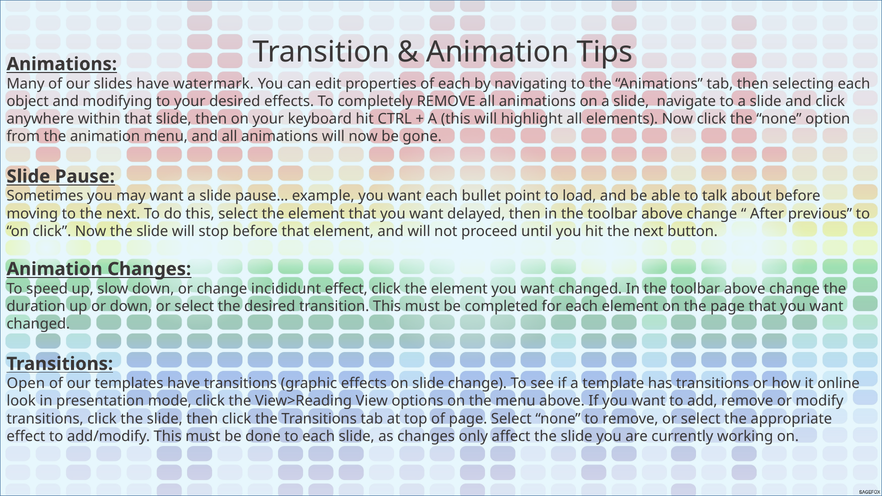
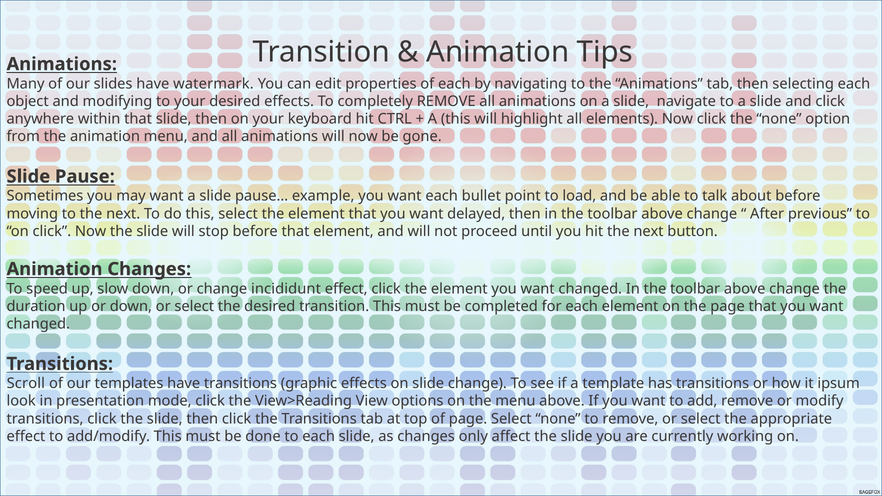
Open: Open -> Scroll
online: online -> ipsum
